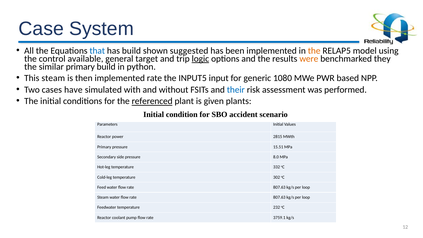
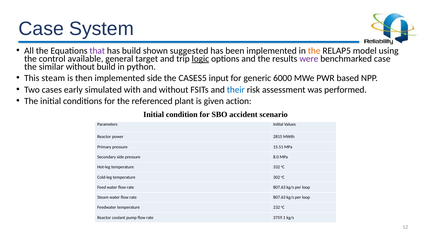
that colour: blue -> purple
were colour: orange -> purple
benchmarked they: they -> case
similar primary: primary -> without
implemented rate: rate -> side
INPUT5: INPUT5 -> CASES5
1080: 1080 -> 6000
have: have -> early
referenced underline: present -> none
plants: plants -> action
